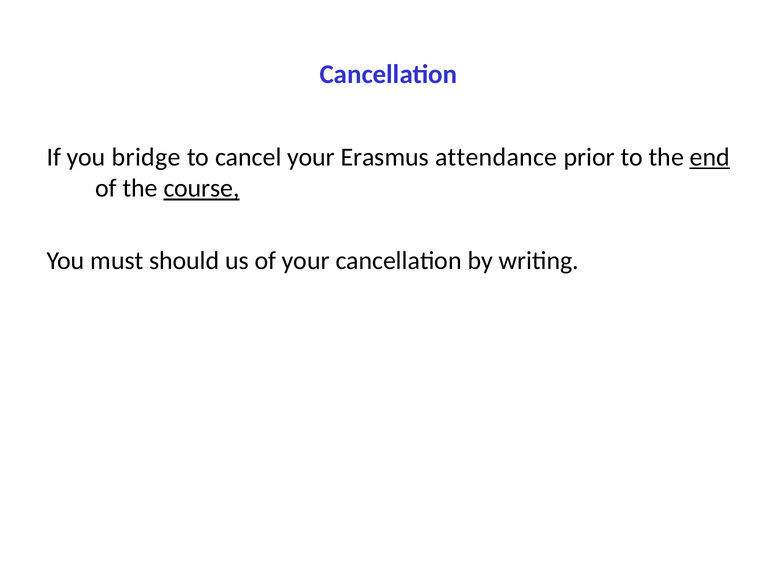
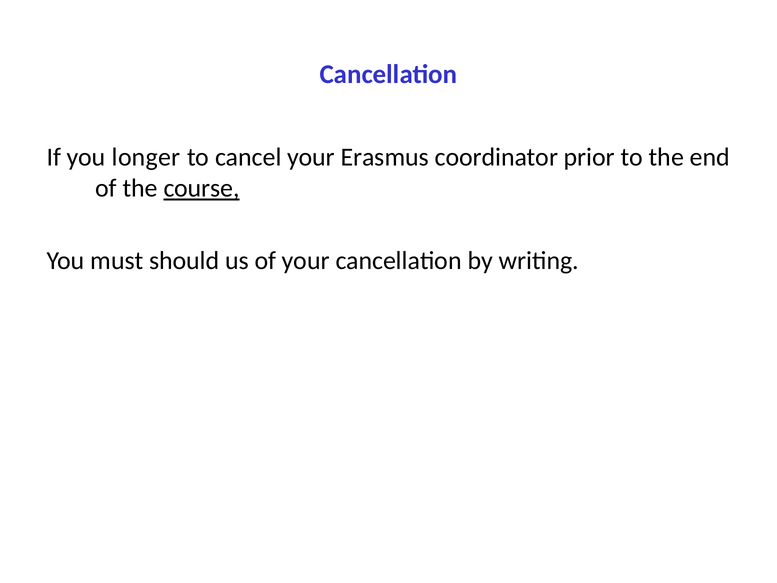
bridge: bridge -> longer
attendance: attendance -> coordinator
end underline: present -> none
